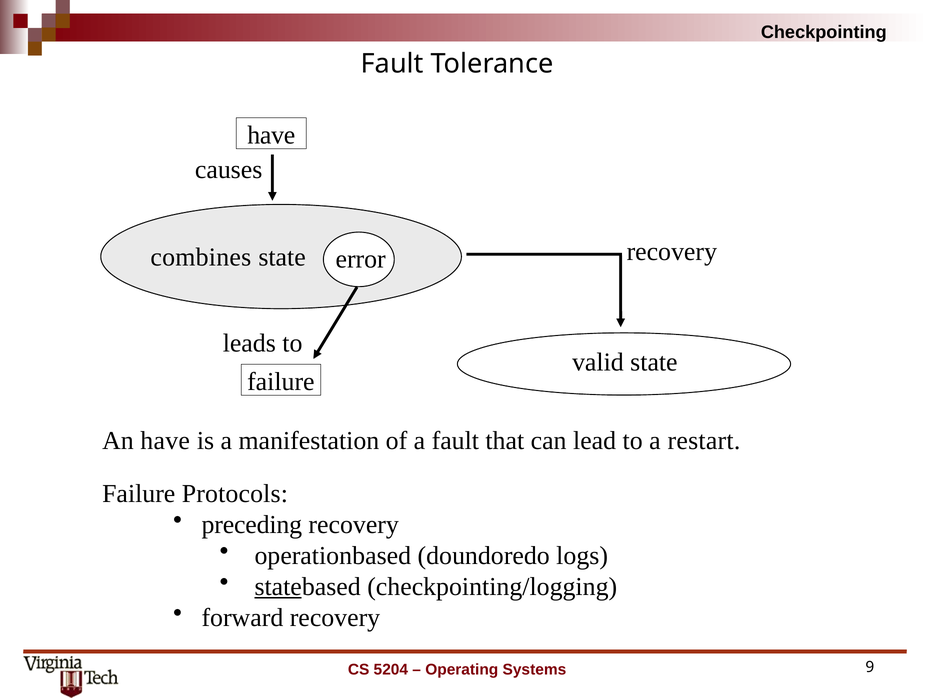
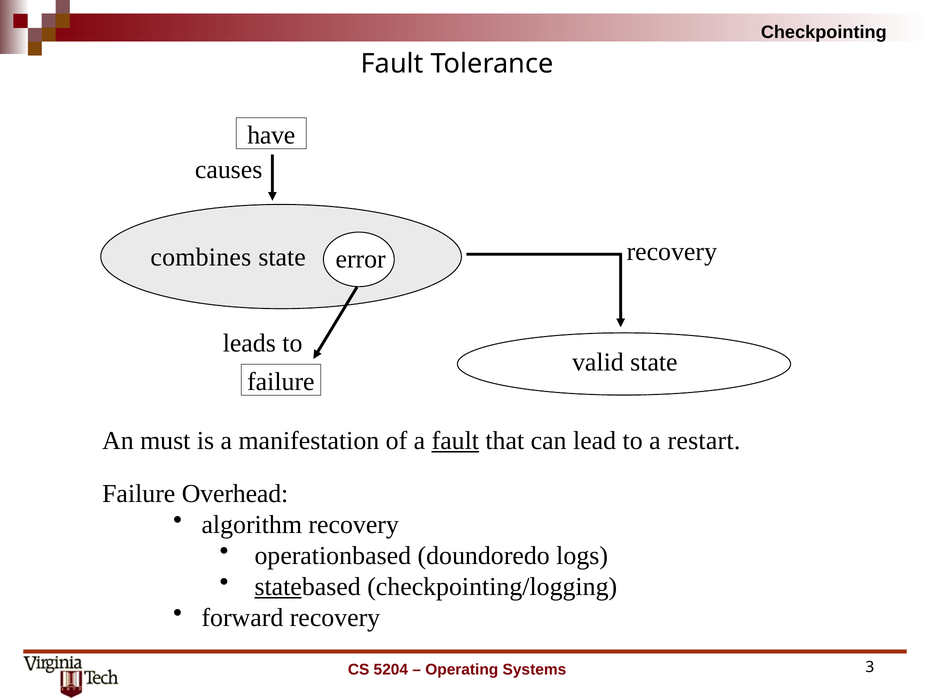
An have: have -> must
fault at (455, 440) underline: none -> present
Protocols: Protocols -> Overhead
preceding: preceding -> algorithm
9: 9 -> 3
